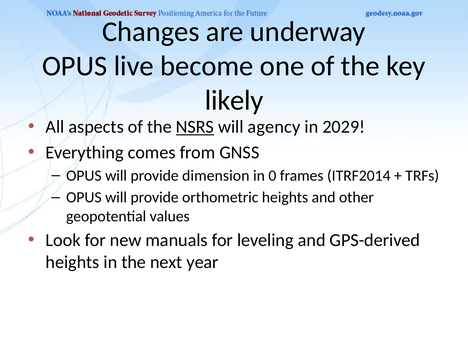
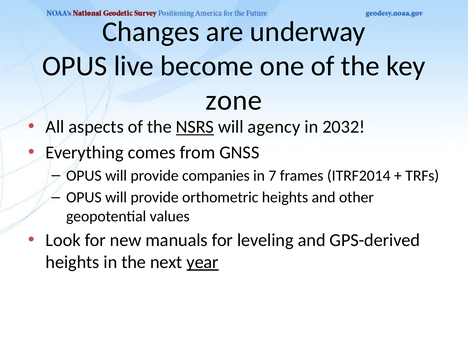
likely: likely -> zone
2029: 2029 -> 2032
dimension: dimension -> companies
0: 0 -> 7
year underline: none -> present
